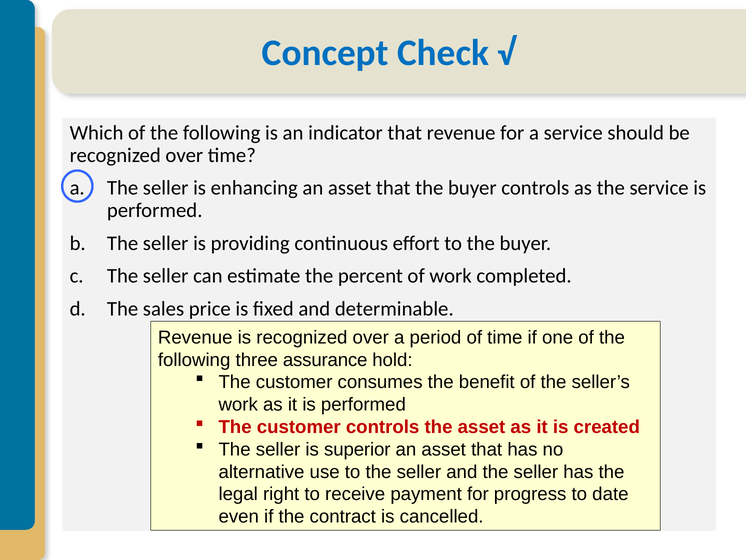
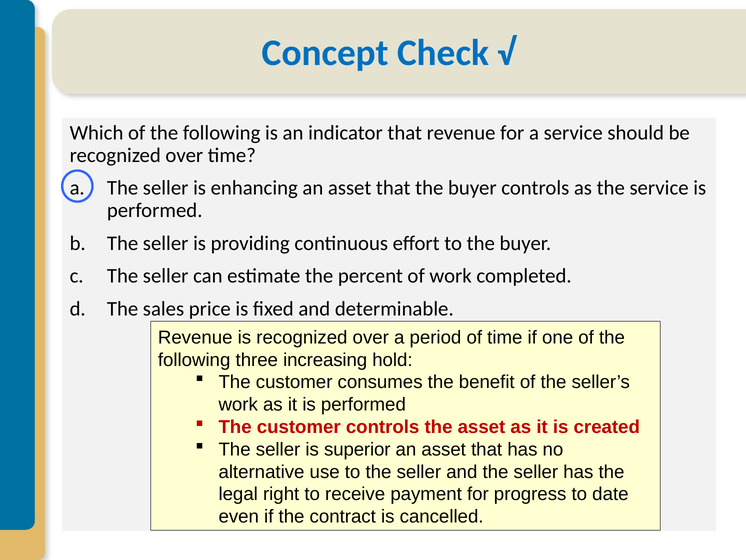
assurance: assurance -> increasing
